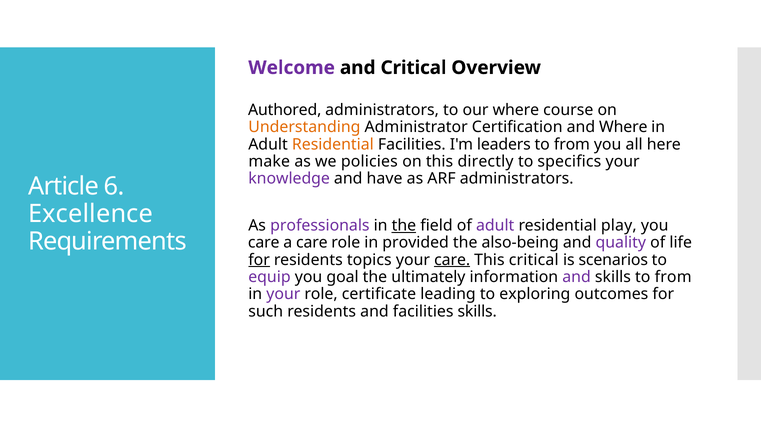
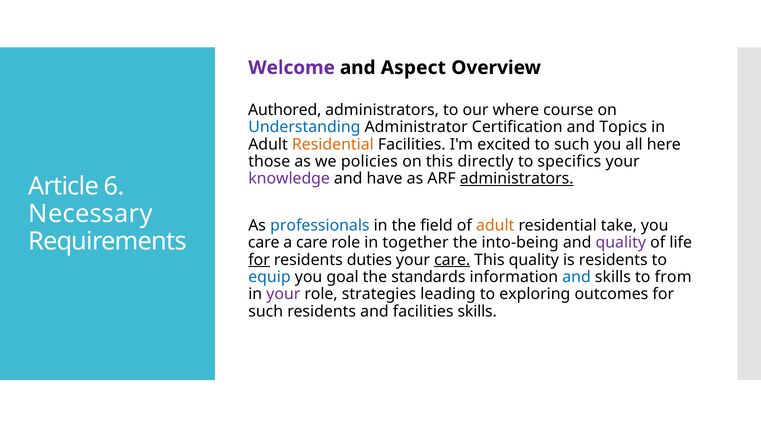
and Critical: Critical -> Aspect
Understanding colour: orange -> blue
and Where: Where -> Topics
leaders: leaders -> excited
from at (572, 144): from -> such
make: make -> those
administrators at (517, 179) underline: none -> present
Excellence: Excellence -> Necessary
professionals colour: purple -> blue
the at (404, 226) underline: present -> none
adult at (495, 226) colour: purple -> orange
play: play -> take
provided: provided -> together
also-being: also-being -> into-being
topics: topics -> duties
This critical: critical -> quality
is scenarios: scenarios -> residents
equip colour: purple -> blue
ultimately: ultimately -> standards
and at (577, 277) colour: purple -> blue
certificate: certificate -> strategies
